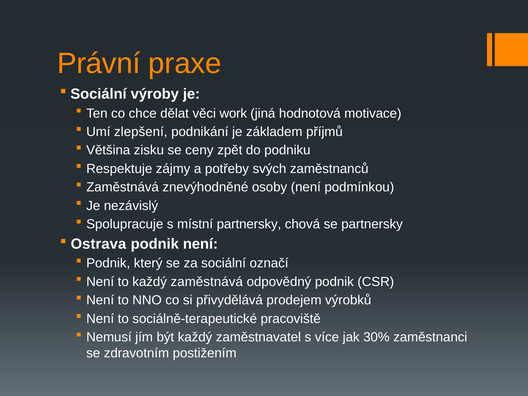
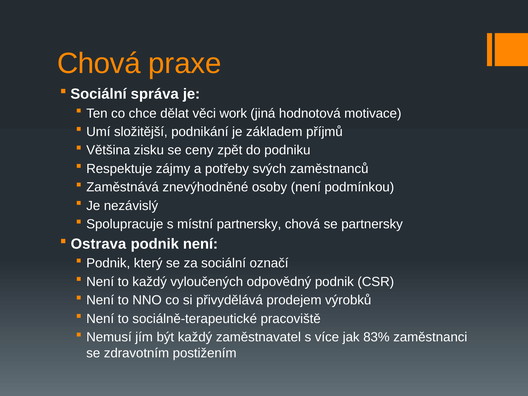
Právní at (99, 63): Právní -> Chová
výroby: výroby -> správa
zlepšení: zlepšení -> složitější
každý zaměstnává: zaměstnává -> vyloučených
30%: 30% -> 83%
